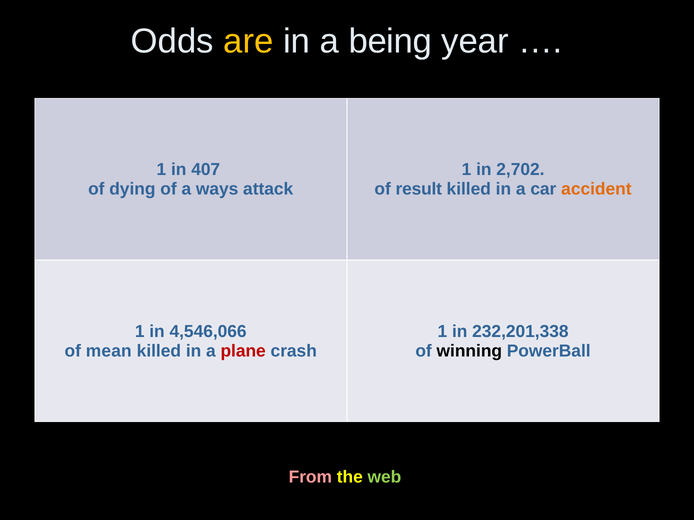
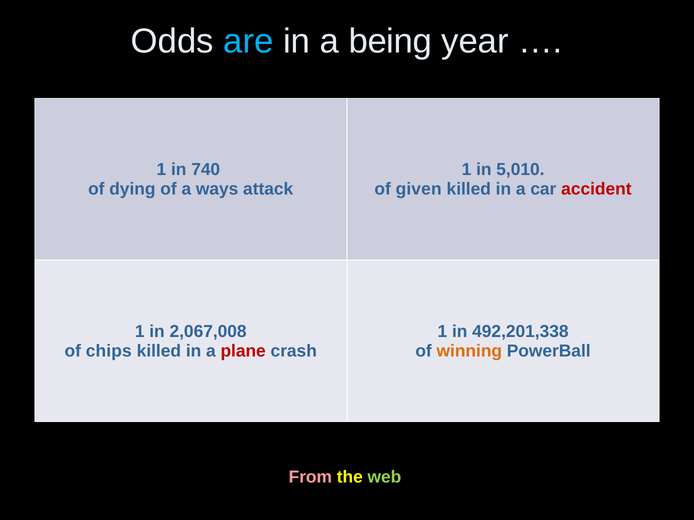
are colour: yellow -> light blue
407: 407 -> 740
2,702: 2,702 -> 5,010
result: result -> given
accident colour: orange -> red
4,546,066: 4,546,066 -> 2,067,008
232,201,338: 232,201,338 -> 492,201,338
mean: mean -> chips
winning colour: black -> orange
